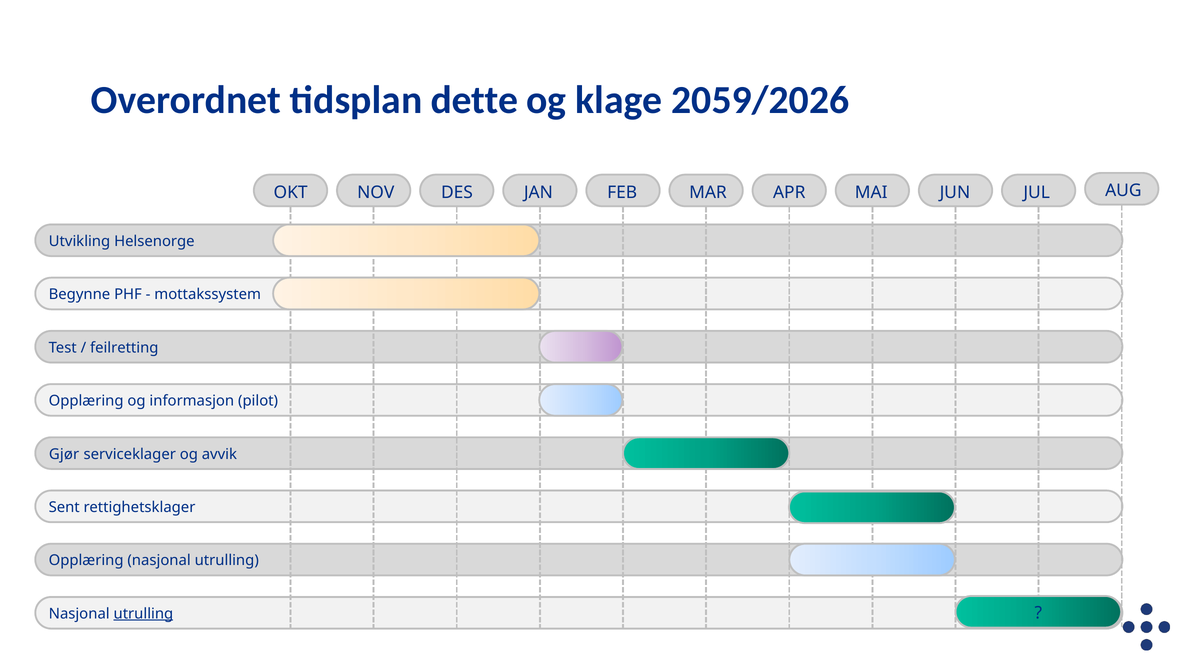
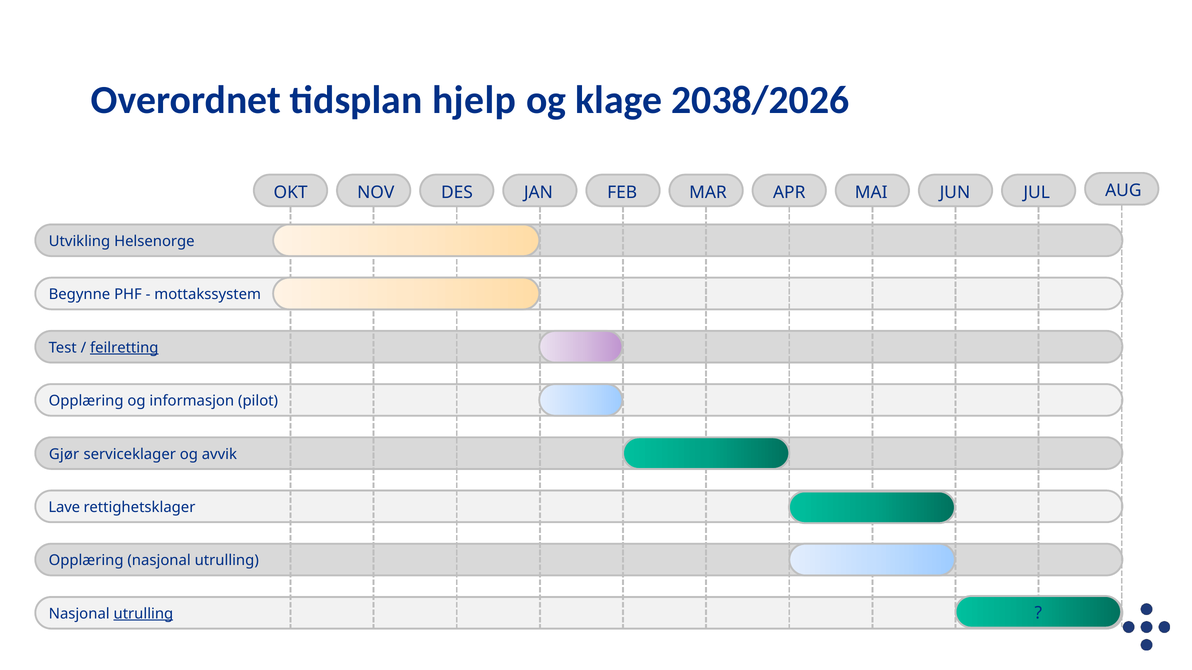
dette: dette -> hjelp
2059/2026: 2059/2026 -> 2038/2026
feilretting underline: none -> present
Sent: Sent -> Lave
